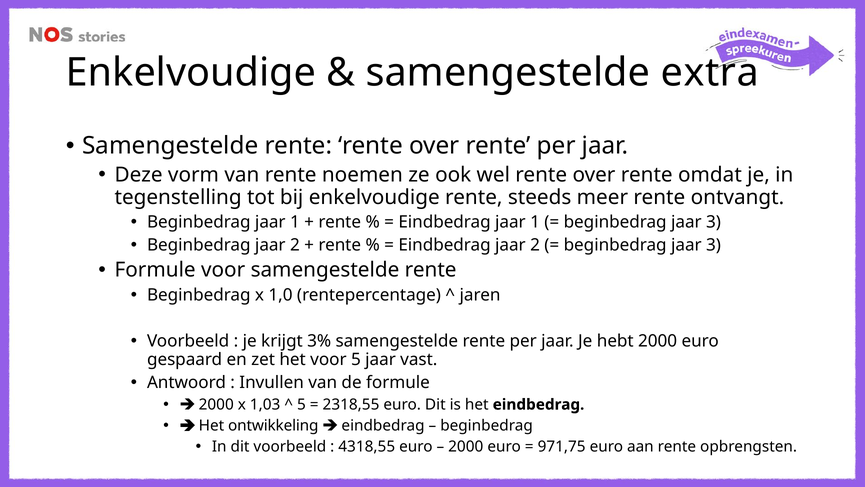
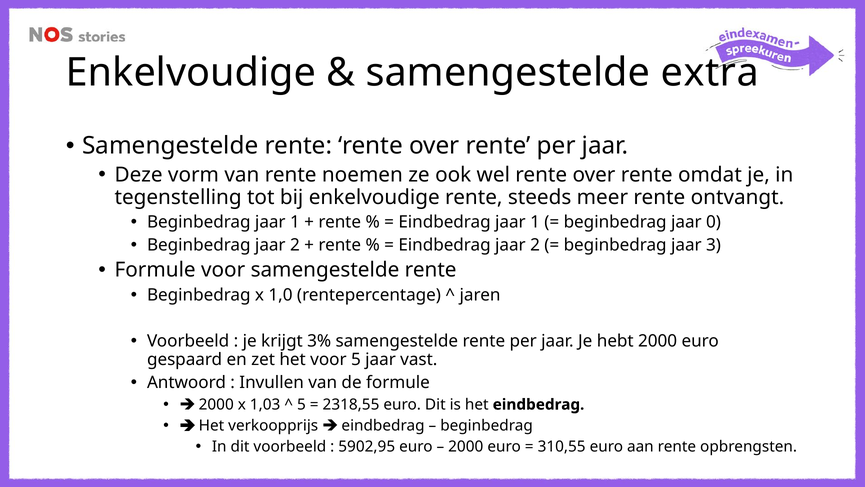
3 at (714, 222): 3 -> 0
ontwikkeling: ontwikkeling -> verkoopprijs
4318,55: 4318,55 -> 5902,95
971,75: 971,75 -> 310,55
